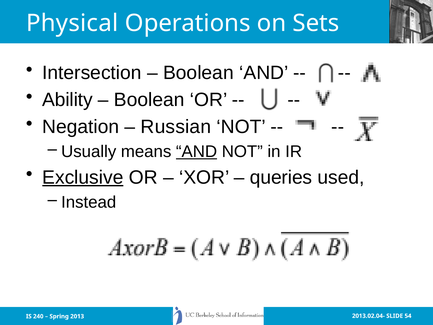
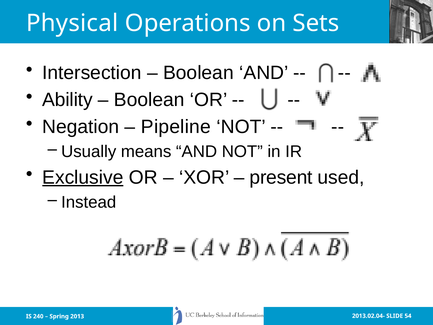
Russian: Russian -> Pipeline
AND at (197, 152) underline: present -> none
queries: queries -> present
